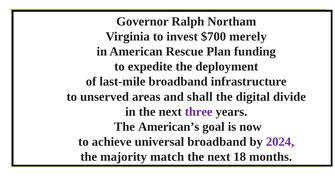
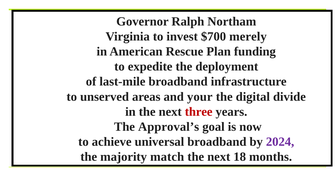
shall: shall -> your
three colour: purple -> red
American’s: American’s -> Approval’s
